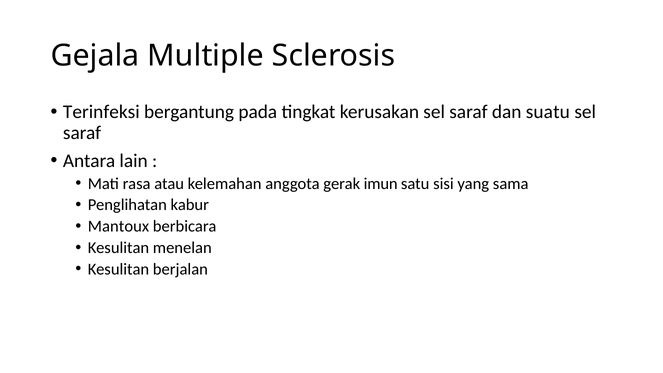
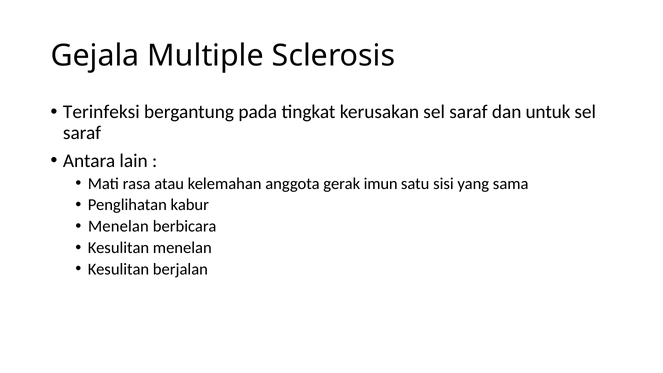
suatu: suatu -> untuk
Mantoux at (118, 226): Mantoux -> Menelan
